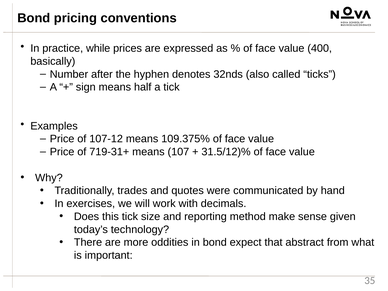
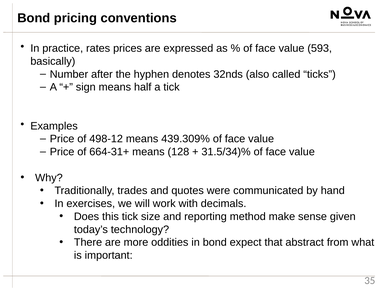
while: while -> rates
400: 400 -> 593
107-12: 107-12 -> 498-12
109.375%: 109.375% -> 439.309%
719-31+: 719-31+ -> 664-31+
107: 107 -> 128
31.5/12)%: 31.5/12)% -> 31.5/34)%
